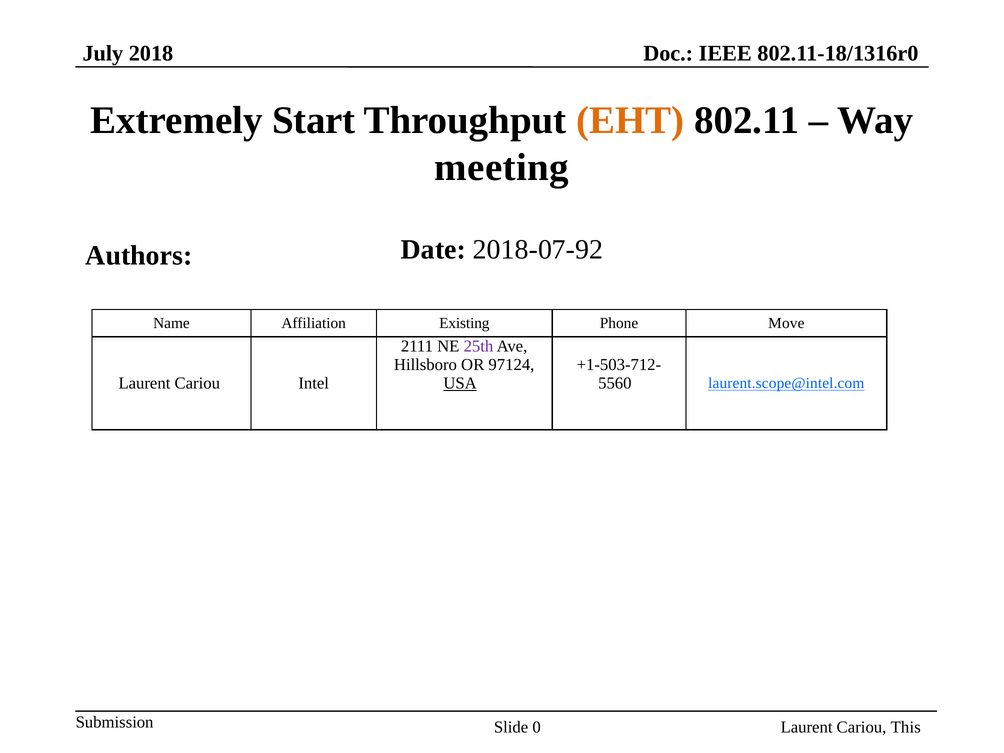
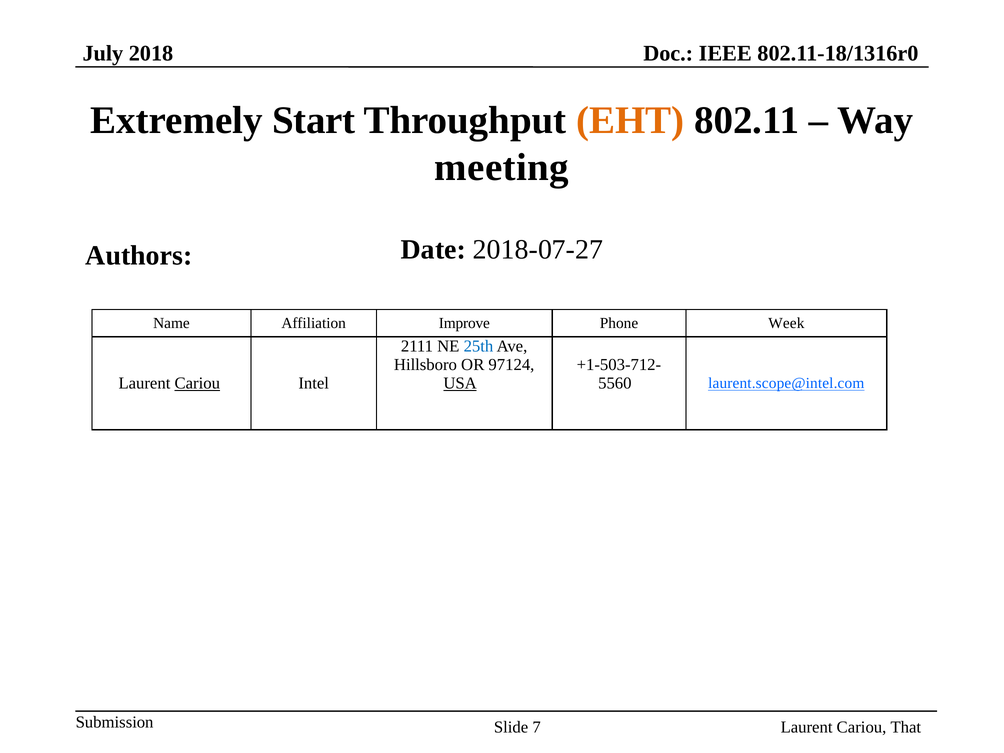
2018-07-92: 2018-07-92 -> 2018-07-27
Existing: Existing -> Improve
Move: Move -> Week
25th colour: purple -> blue
Cariou at (197, 383) underline: none -> present
0: 0 -> 7
This: This -> That
